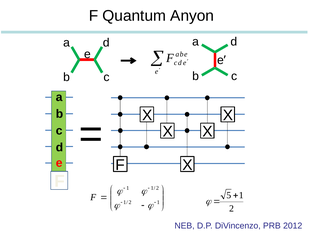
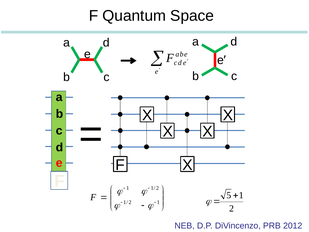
Anyon: Anyon -> Space
